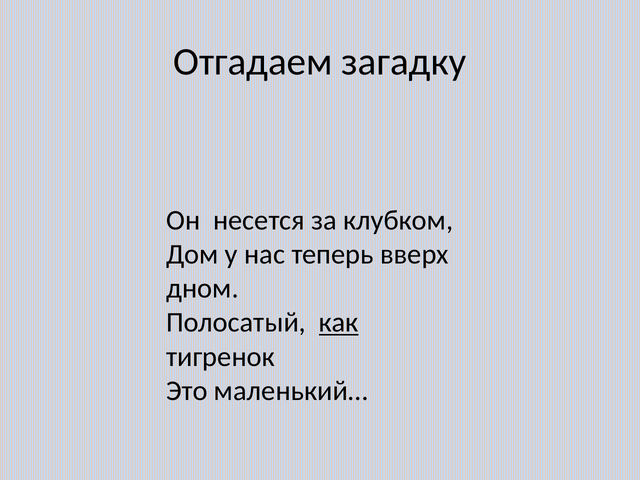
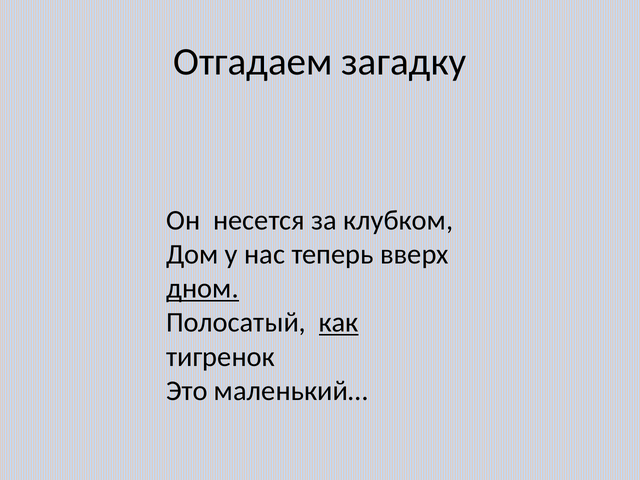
дном underline: none -> present
